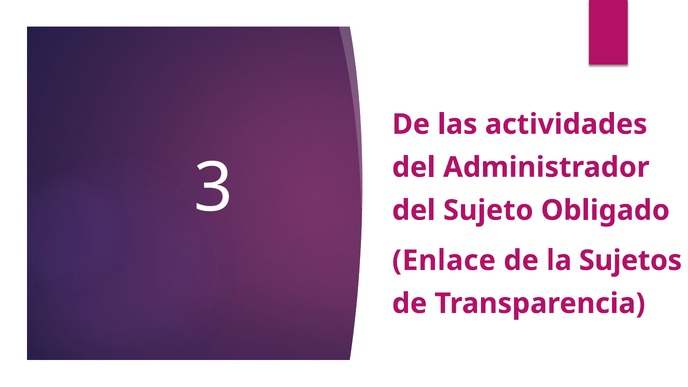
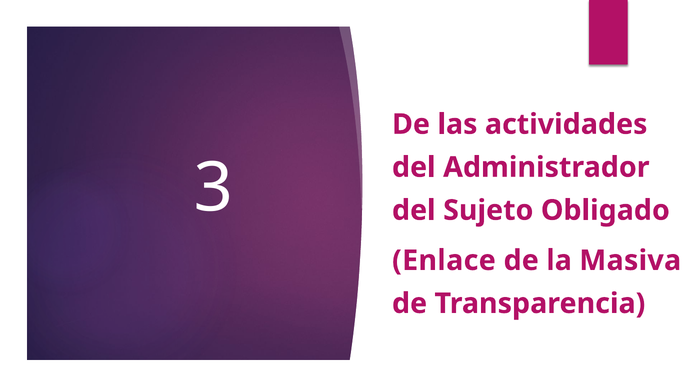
Sujetos: Sujetos -> Masiva
